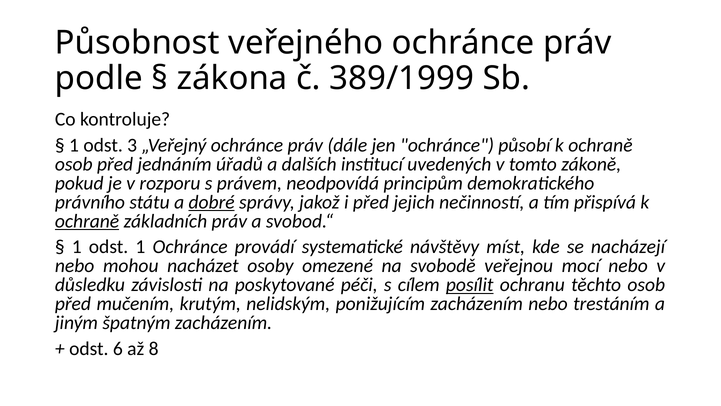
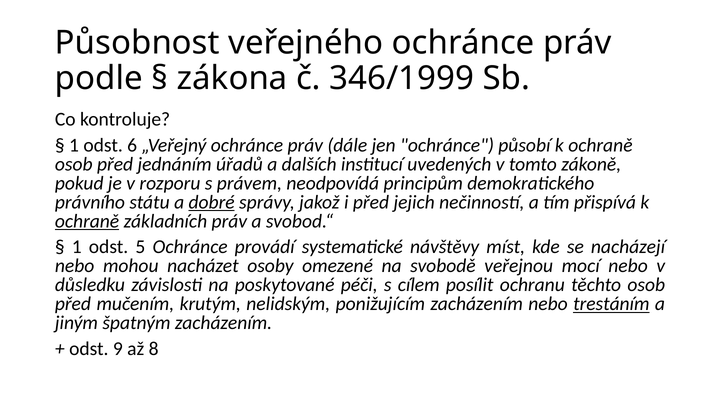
389/1999: 389/1999 -> 346/1999
3: 3 -> 6
odst 1: 1 -> 5
posílit underline: present -> none
trestáním underline: none -> present
6: 6 -> 9
